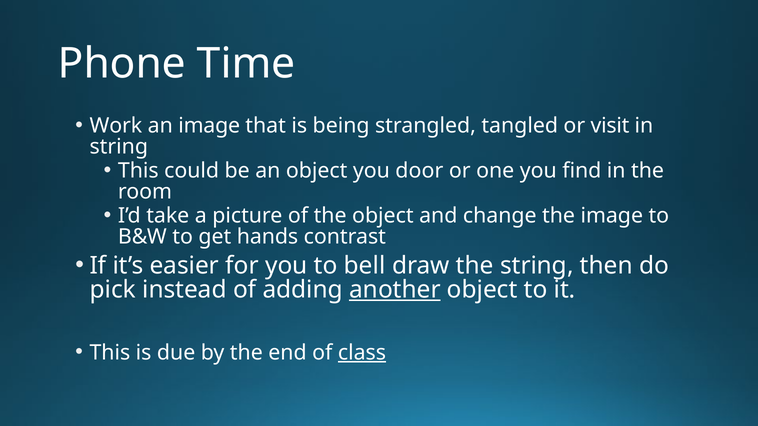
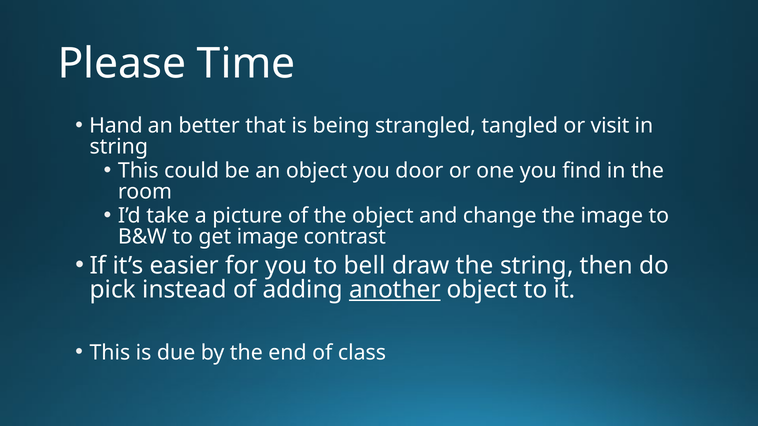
Phone: Phone -> Please
Work: Work -> Hand
an image: image -> better
get hands: hands -> image
class underline: present -> none
